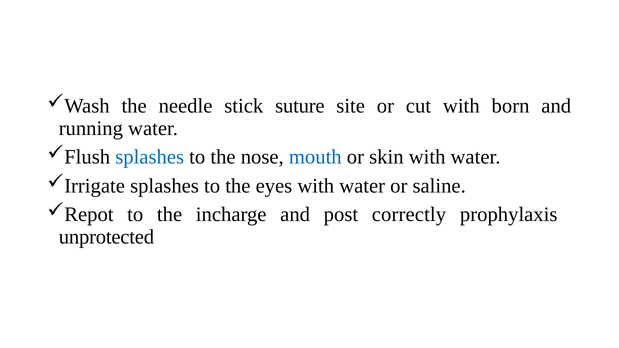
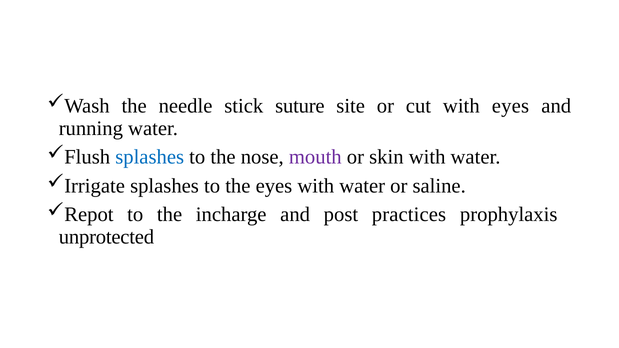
with born: born -> eyes
mouth colour: blue -> purple
correctly: correctly -> practices
